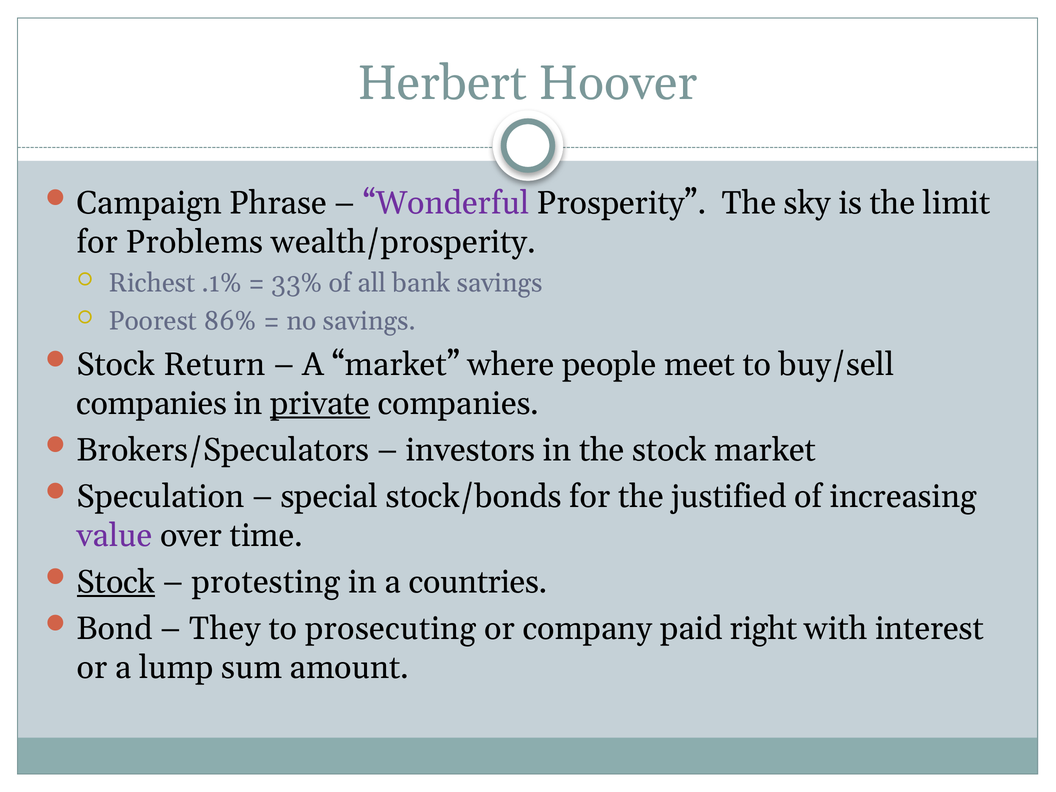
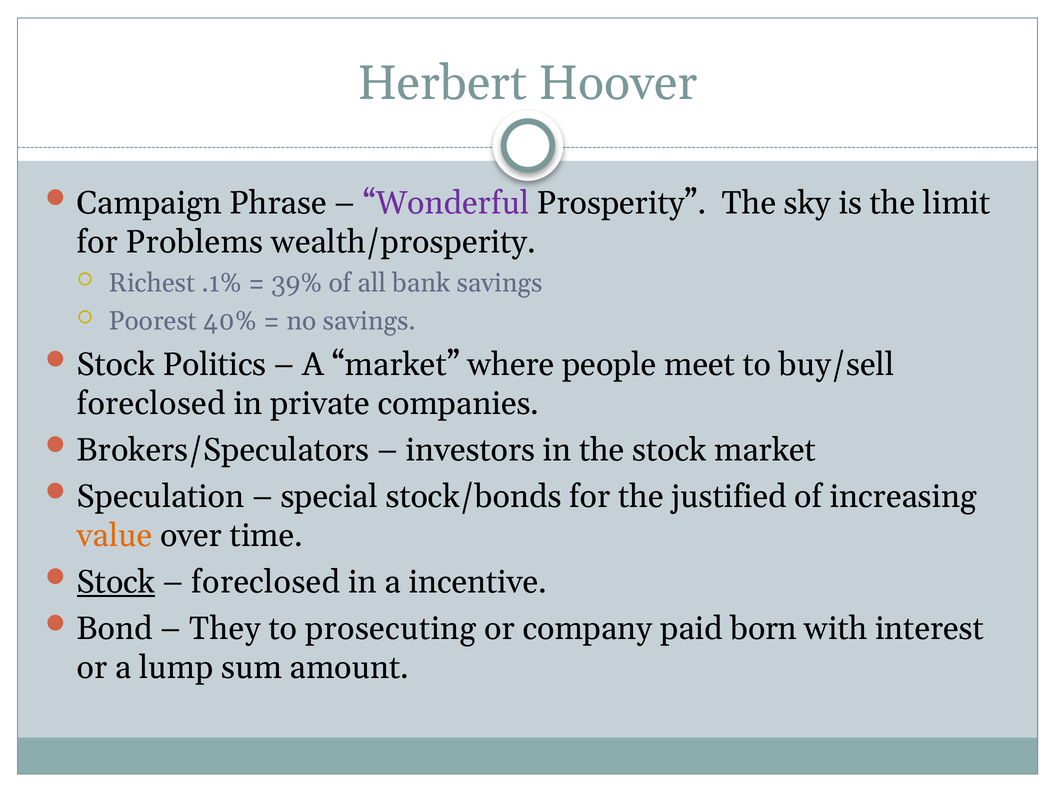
33%: 33% -> 39%
86%: 86% -> 40%
Return: Return -> Politics
companies at (152, 403): companies -> foreclosed
private underline: present -> none
value colour: purple -> orange
protesting at (266, 582): protesting -> foreclosed
countries: countries -> incentive
right: right -> born
